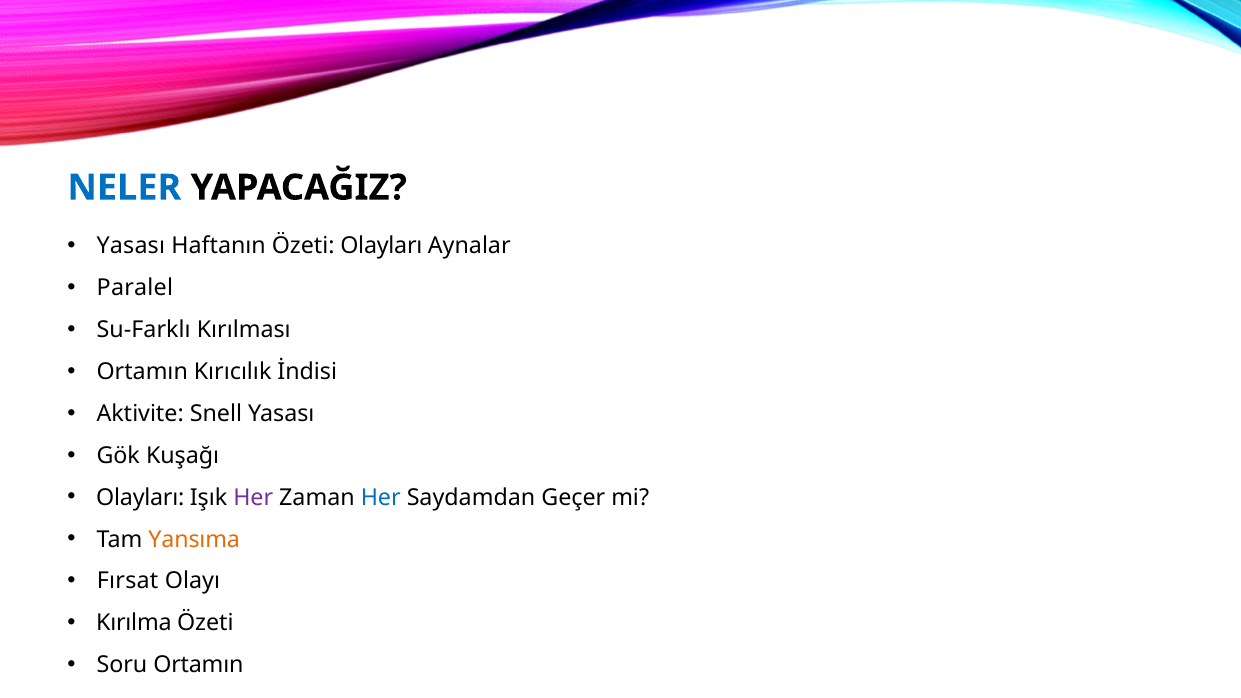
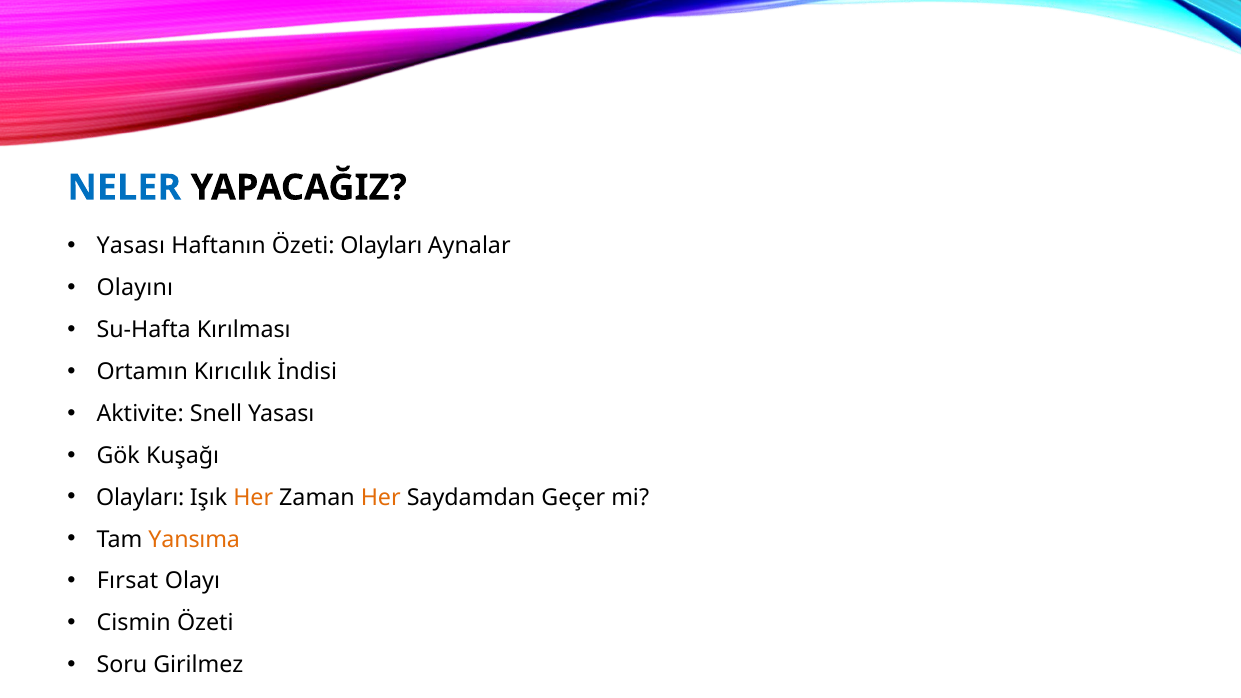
Paralel: Paralel -> Olayını
Su-Farklı: Su-Farklı -> Su-Hafta
Her at (253, 498) colour: purple -> orange
Her at (381, 498) colour: blue -> orange
Kırılma: Kırılma -> Cismin
Soru Ortamın: Ortamın -> Girilmez
